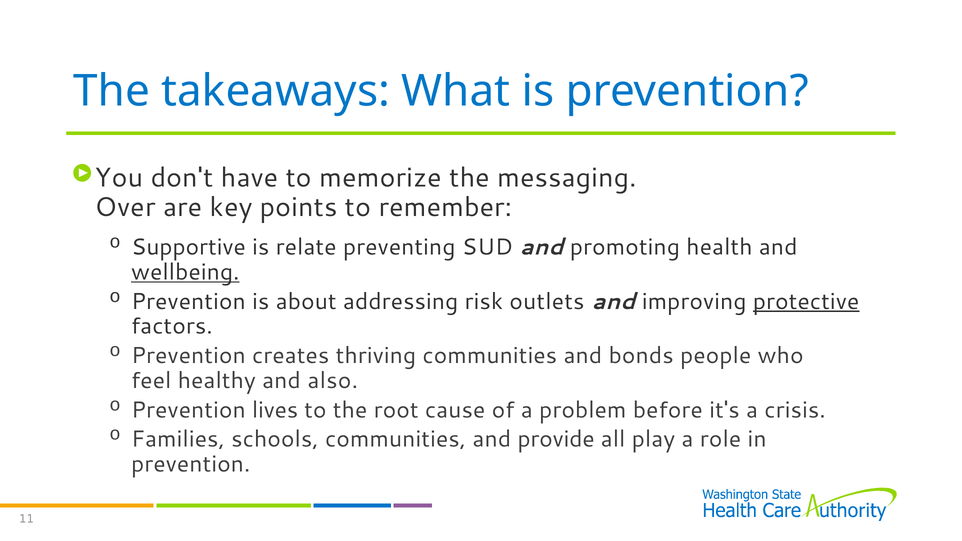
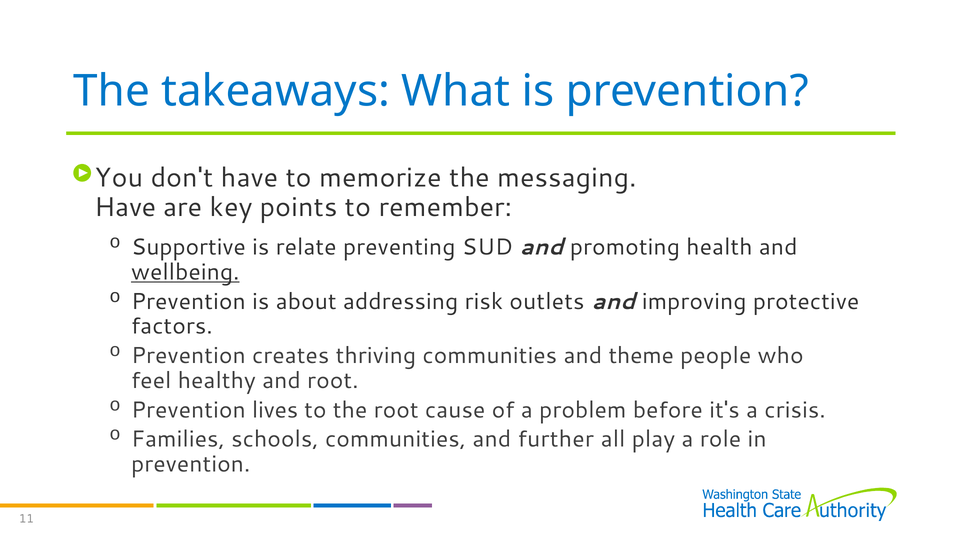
Over at (125, 207): Over -> Have
protective underline: present -> none
bonds: bonds -> theme
and also: also -> root
provide: provide -> further
